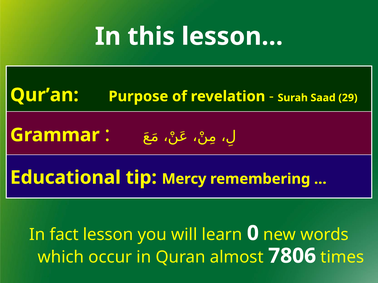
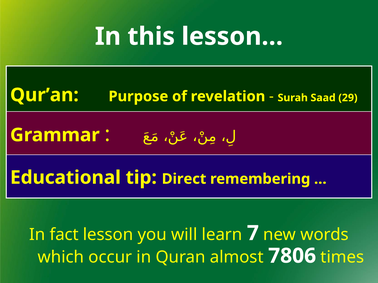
Mercy: Mercy -> Direct
0: 0 -> 7
